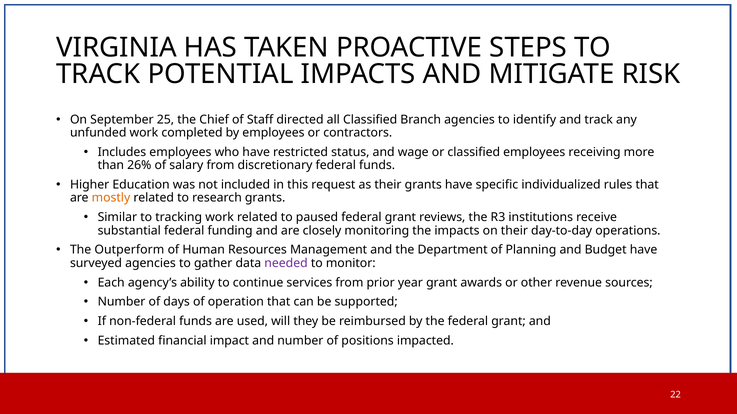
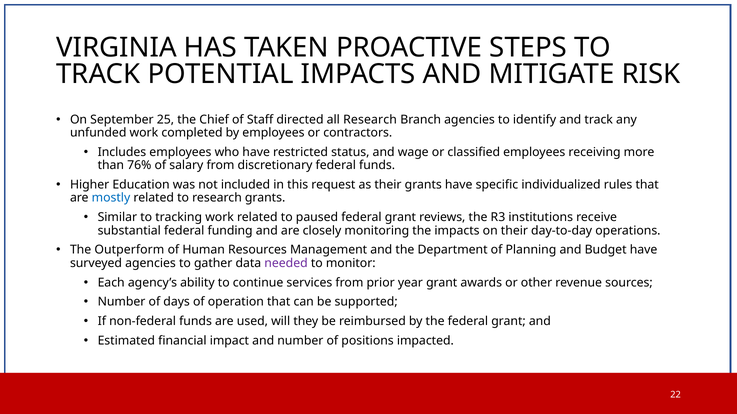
all Classified: Classified -> Research
26%: 26% -> 76%
mostly colour: orange -> blue
